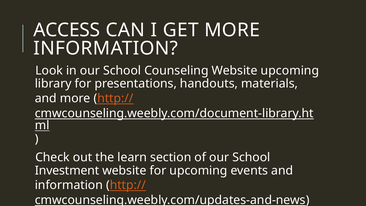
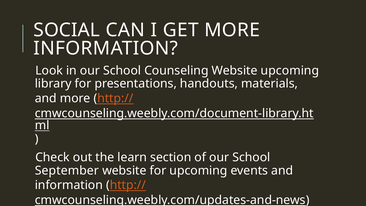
ACCESS: ACCESS -> SOCIAL
Investment: Investment -> September
